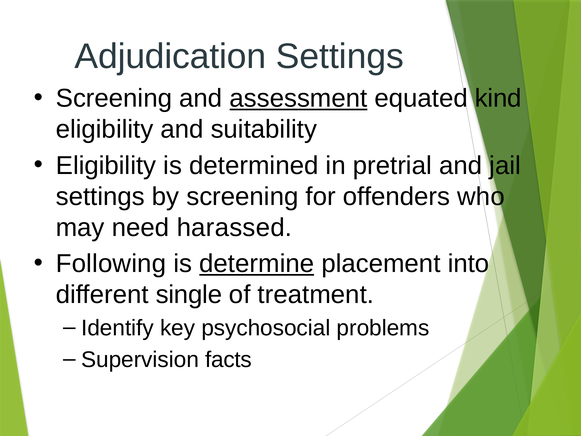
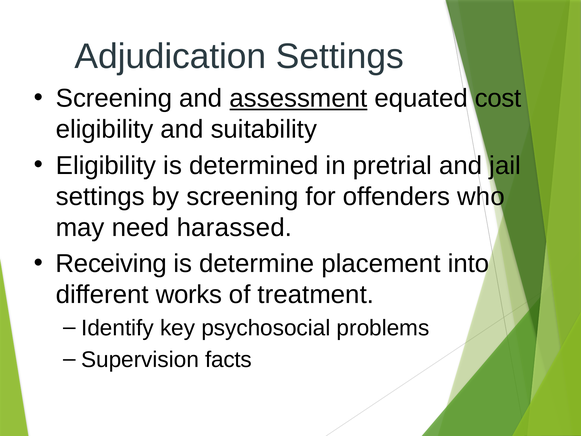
kind: kind -> cost
Following: Following -> Receiving
determine underline: present -> none
single: single -> works
